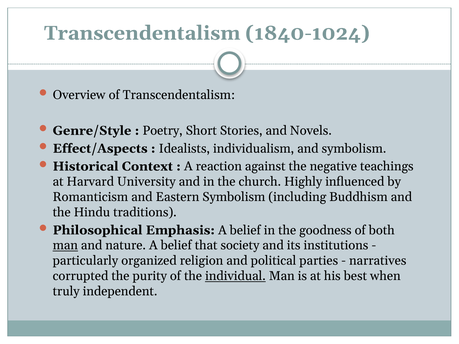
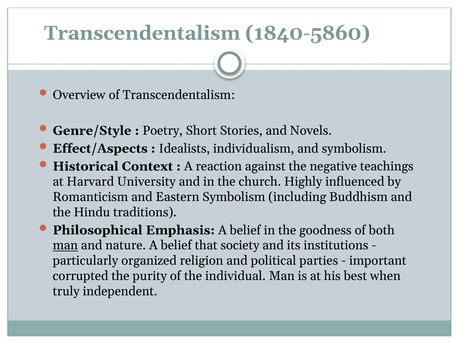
1840-1024: 1840-1024 -> 1840-5860
narratives: narratives -> important
individual underline: present -> none
